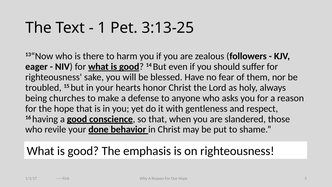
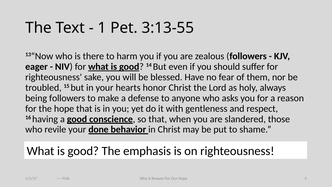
3:13-25: 3:13-25 -> 3:13-55
being churches: churches -> followers
